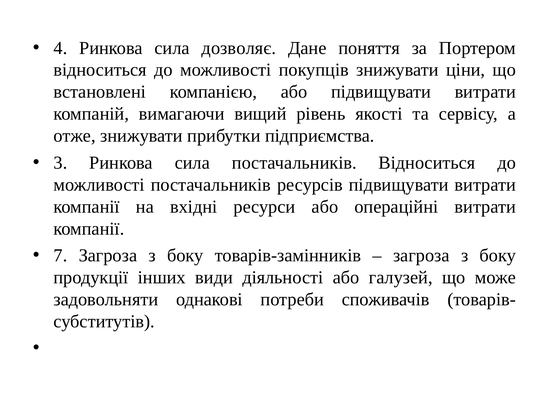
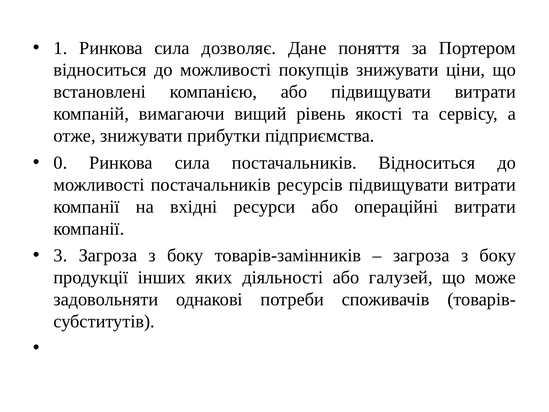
4: 4 -> 1
3: 3 -> 0
7: 7 -> 3
види: види -> яких
